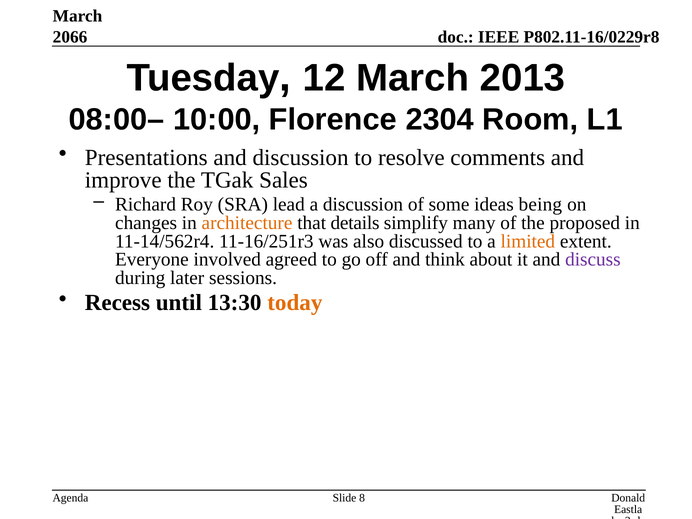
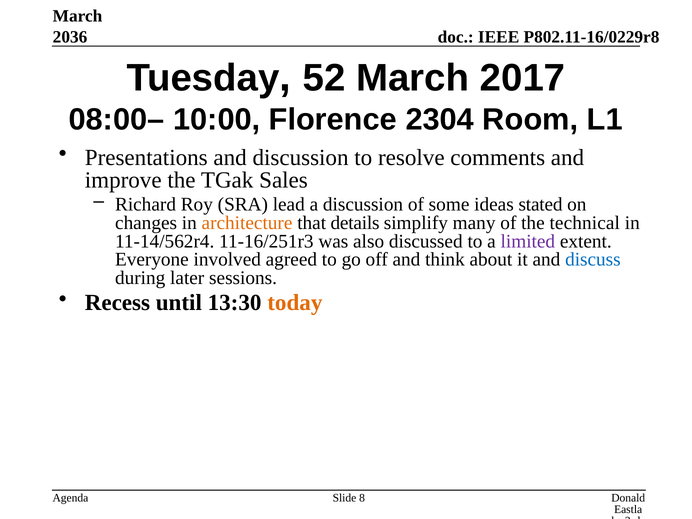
2066: 2066 -> 2036
12: 12 -> 52
2013: 2013 -> 2017
being: being -> stated
proposed: proposed -> technical
limited colour: orange -> purple
discuss colour: purple -> blue
